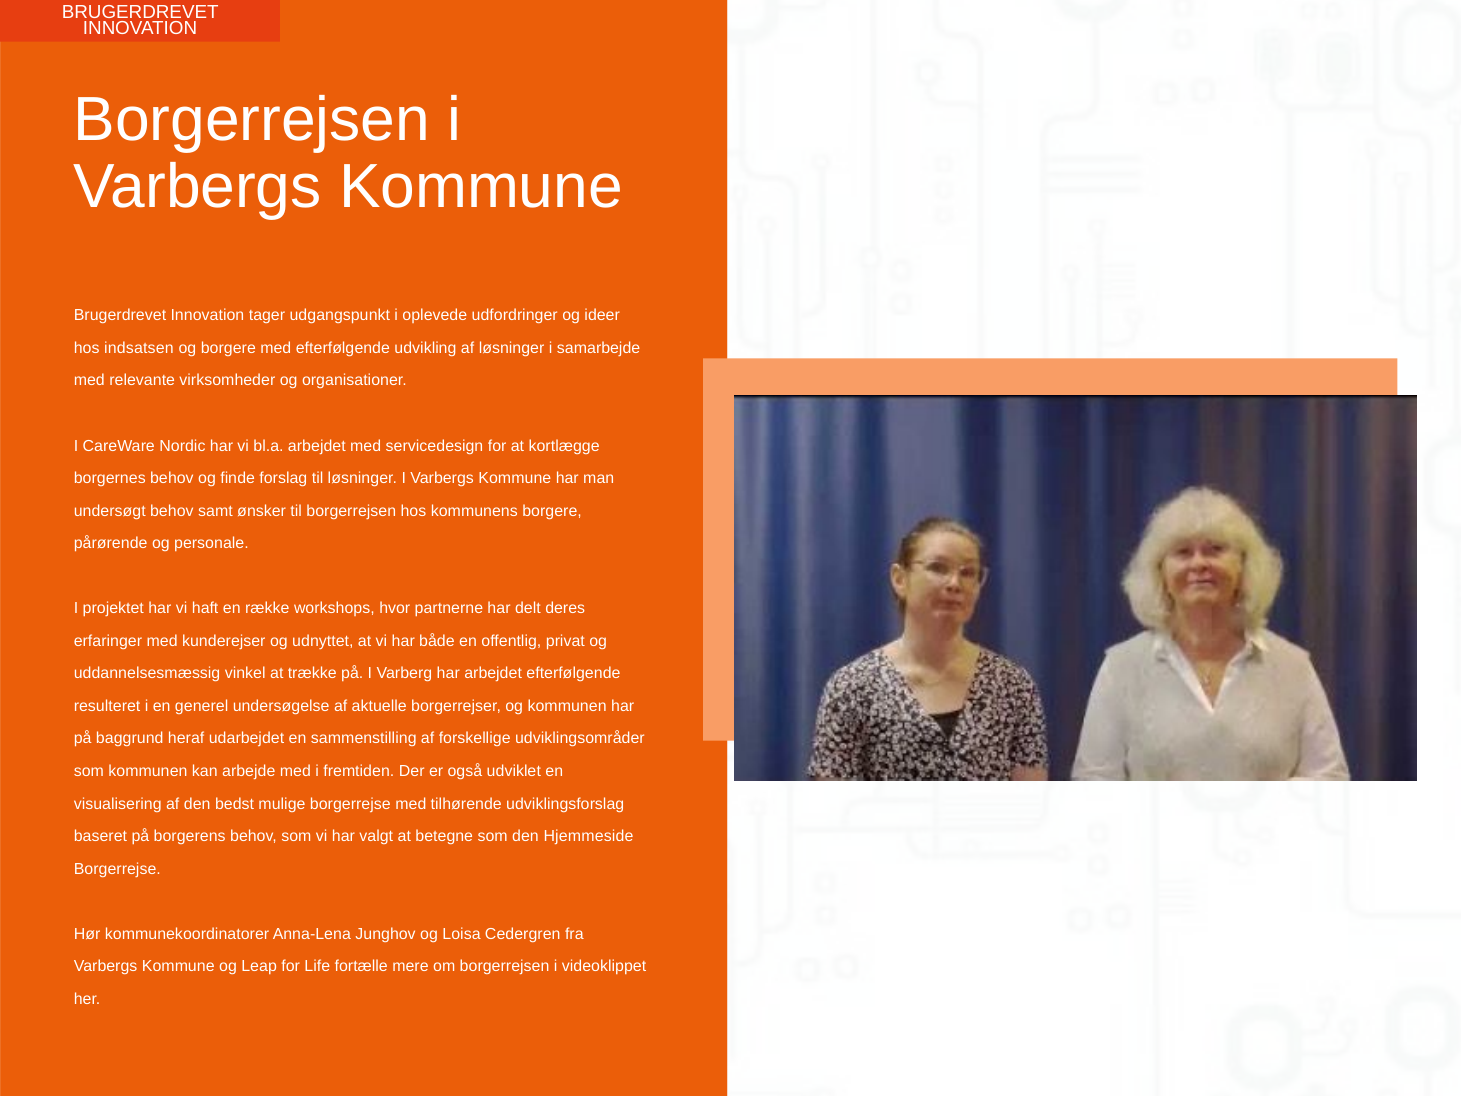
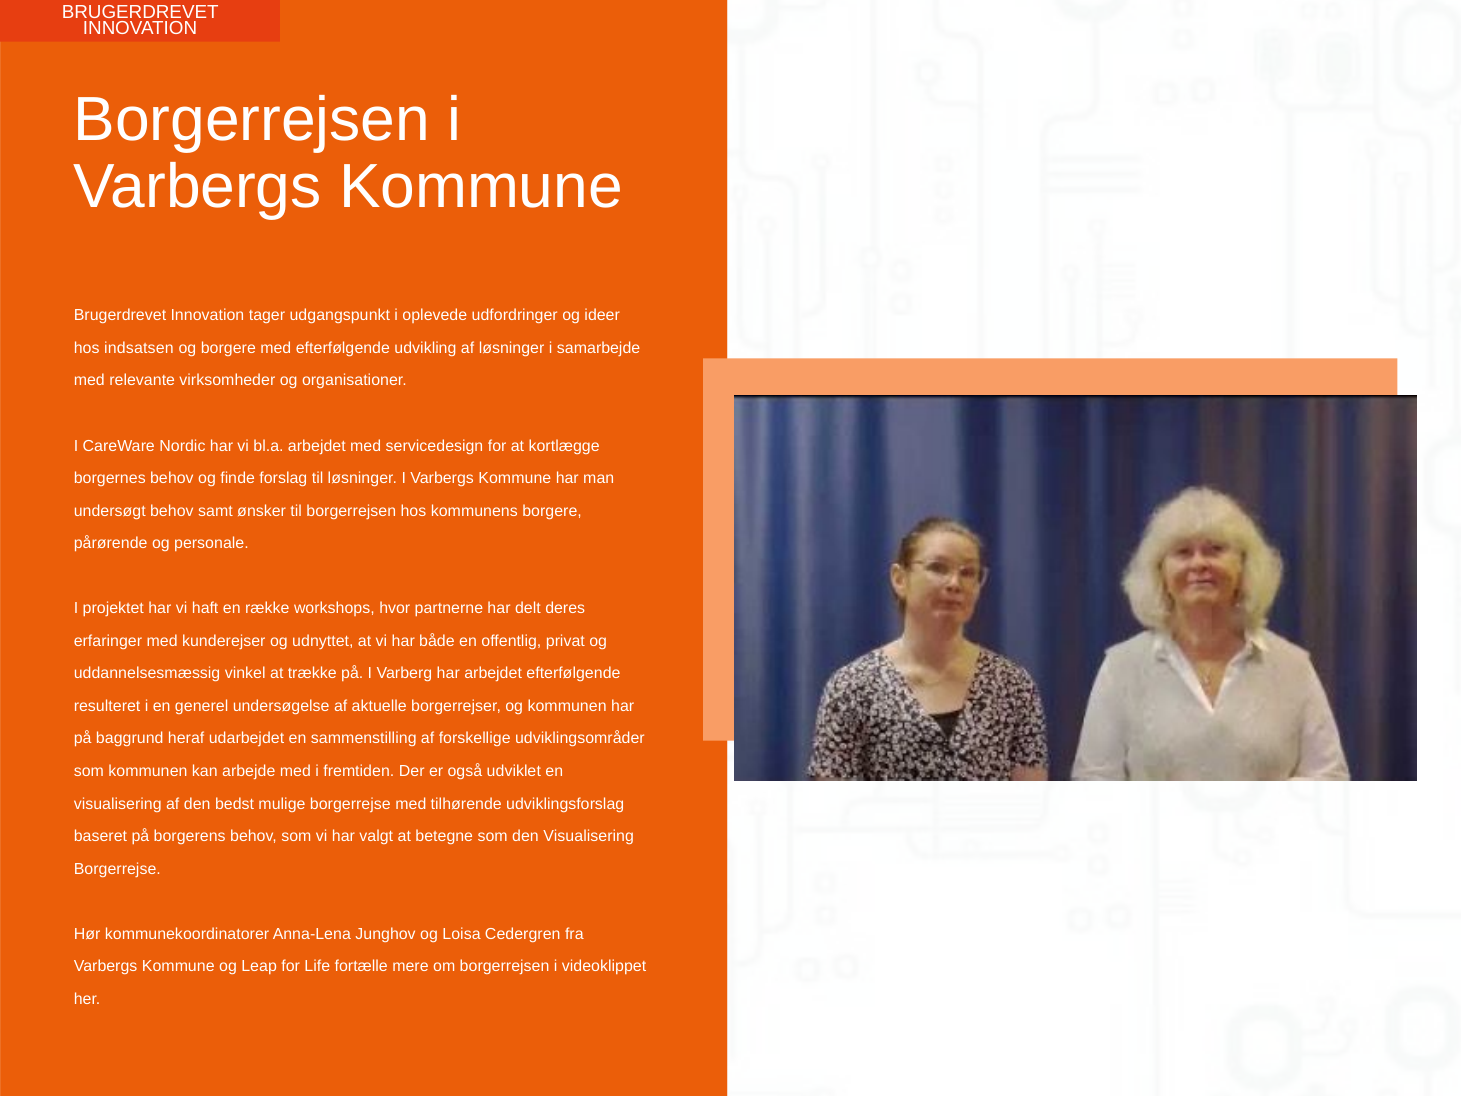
den Hjemmeside: Hjemmeside -> Visualisering
